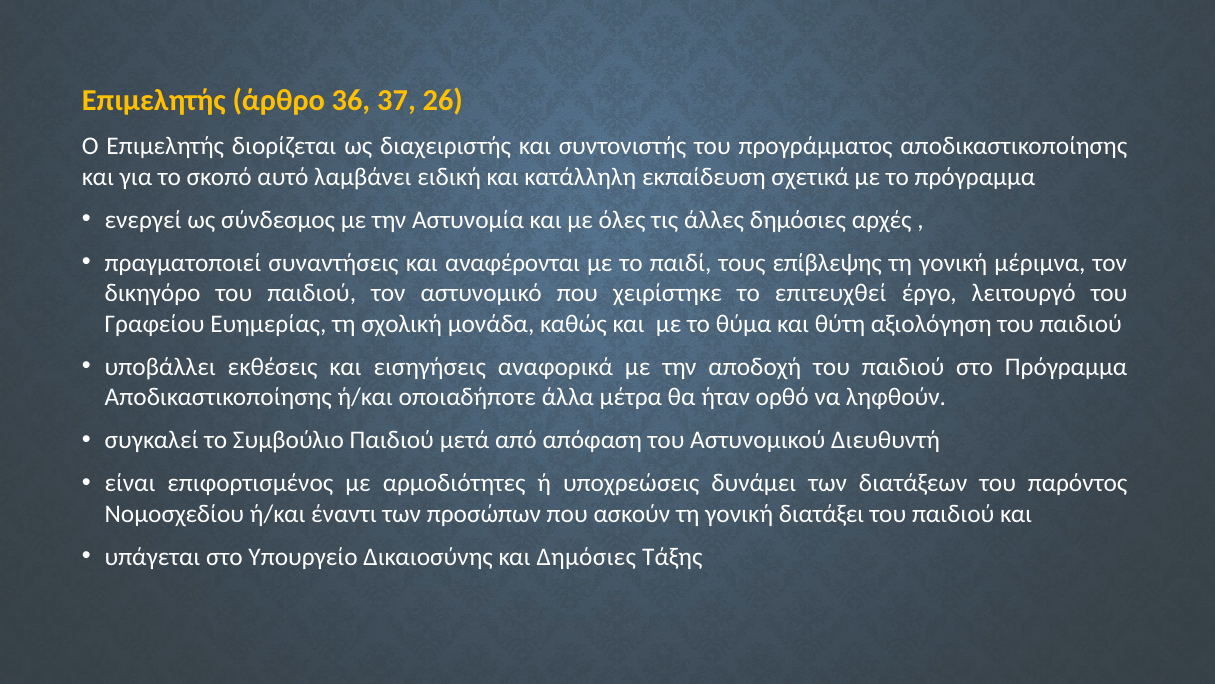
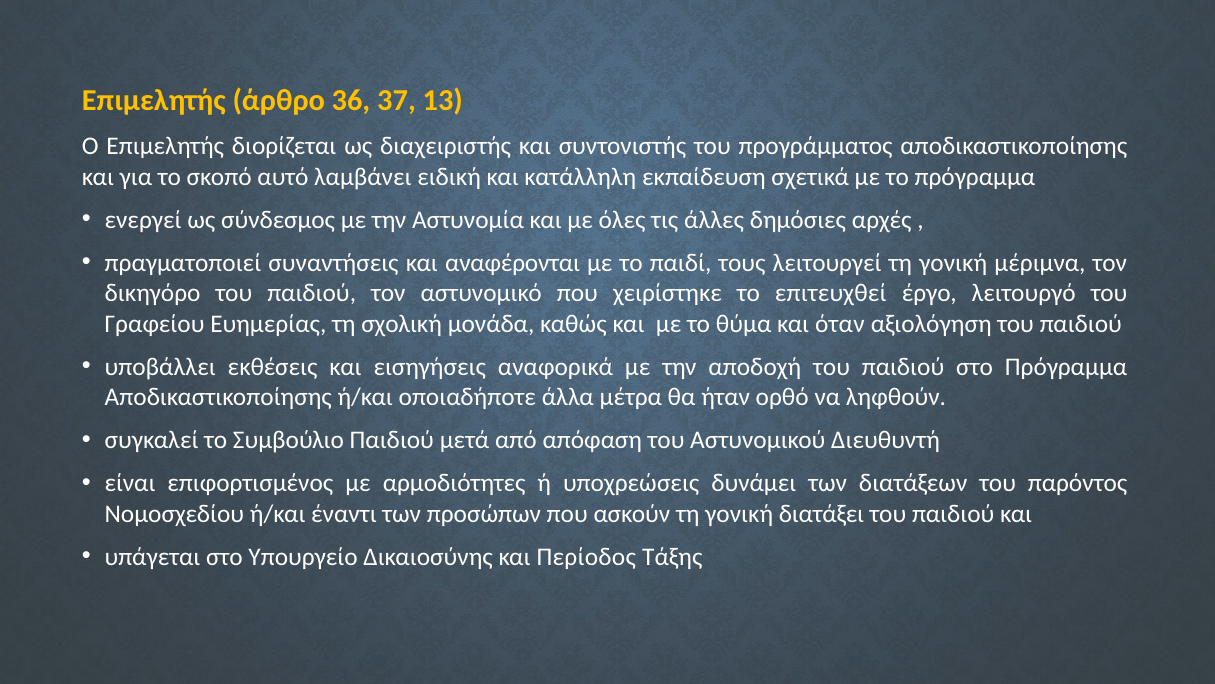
26: 26 -> 13
επίβλεψης: επίβλεψης -> λειτουργεί
θύτη: θύτη -> όταν
και Δημόσιες: Δημόσιες -> Περίοδος
